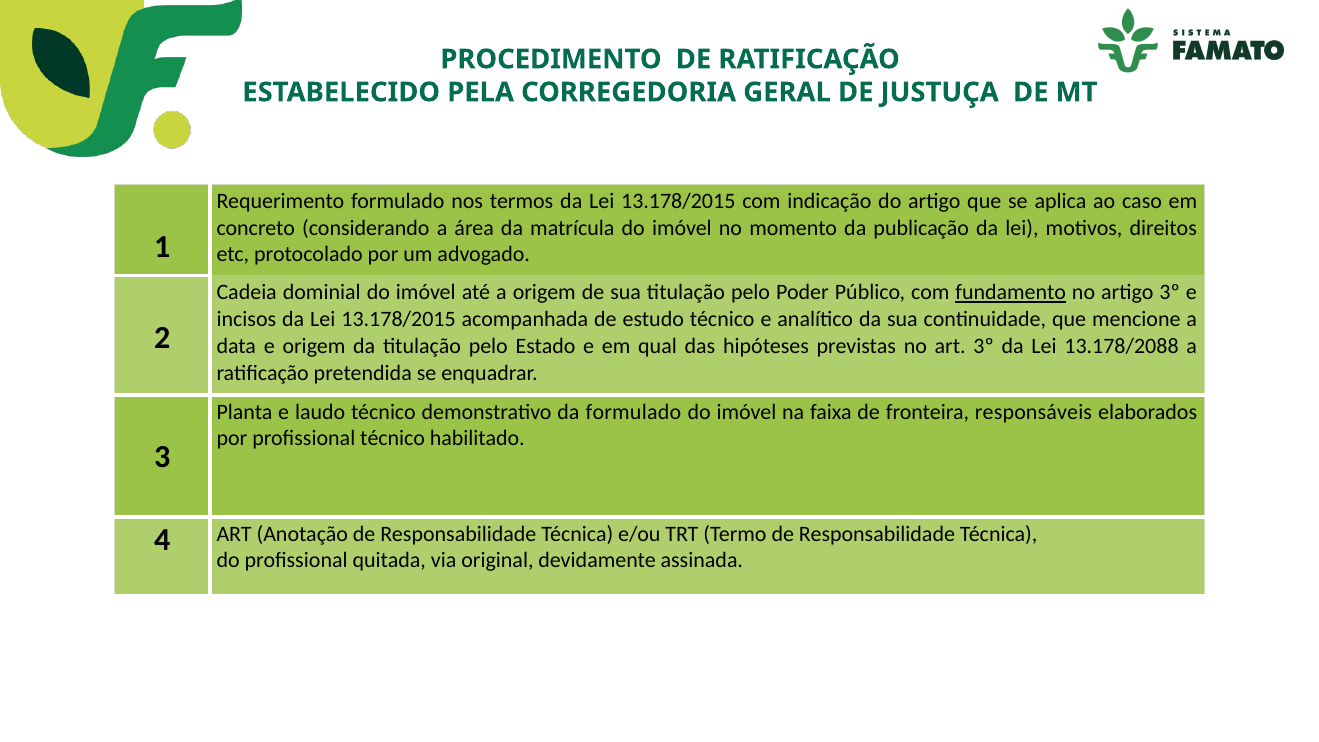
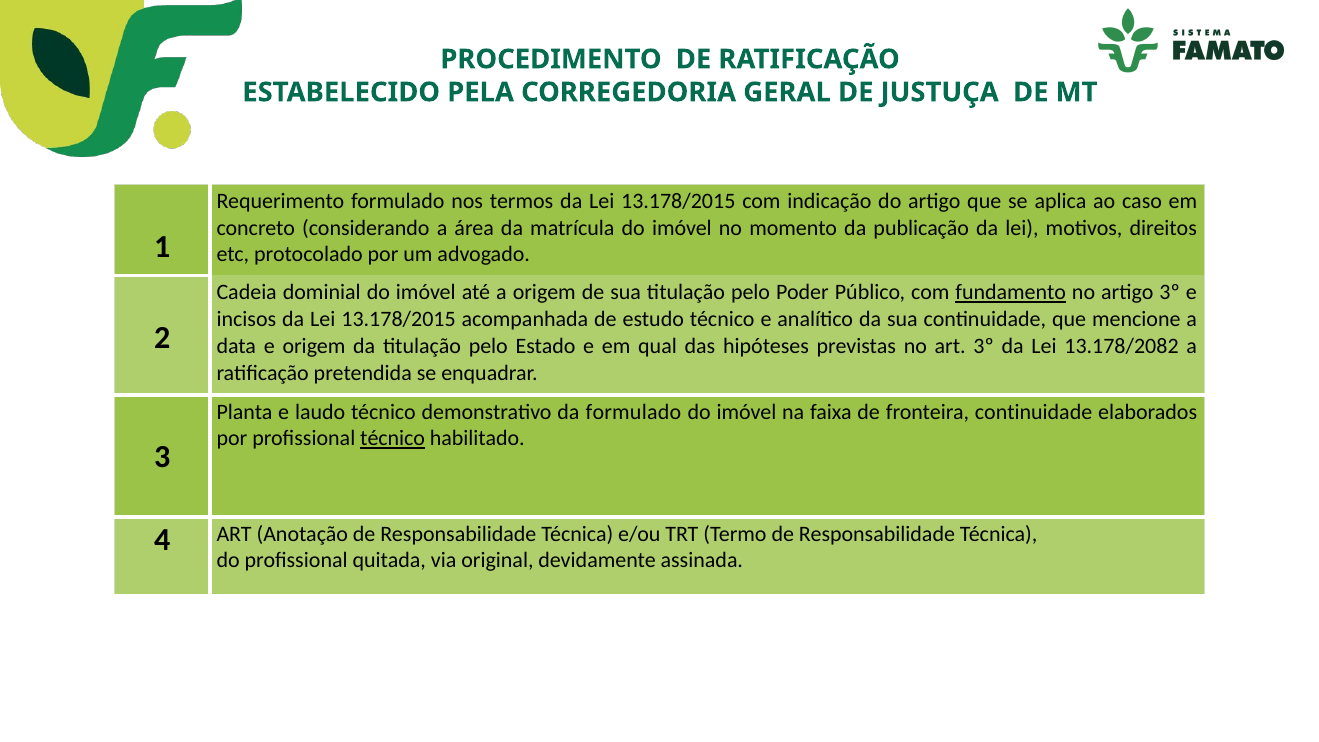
13.178/2088: 13.178/2088 -> 13.178/2082
fronteira responsáveis: responsáveis -> continuidade
técnico at (393, 439) underline: none -> present
